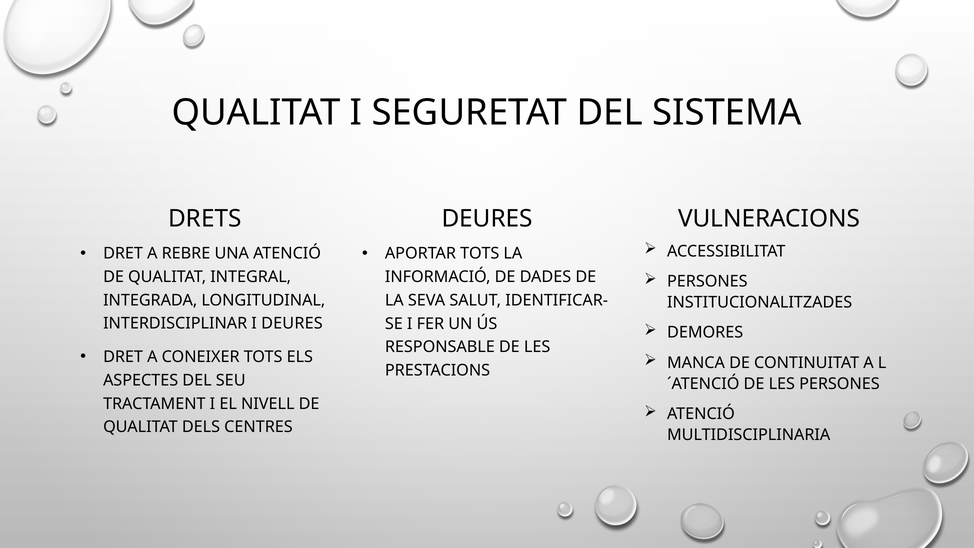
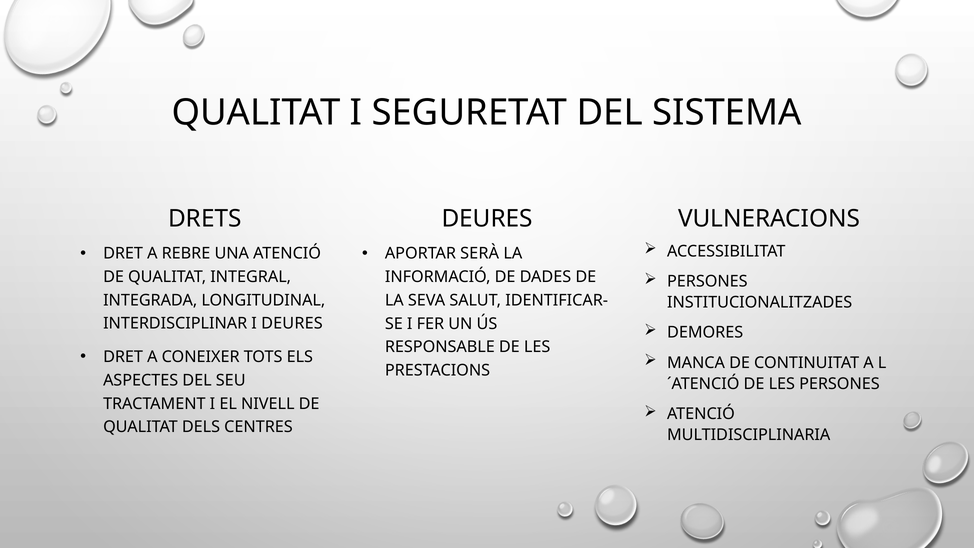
APORTAR TOTS: TOTS -> SERÀ
